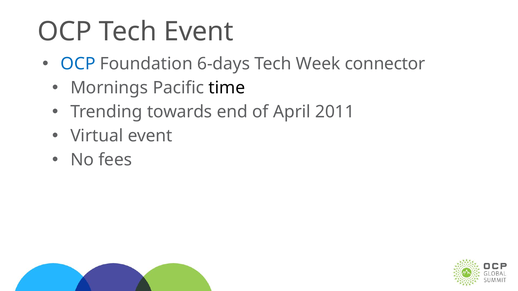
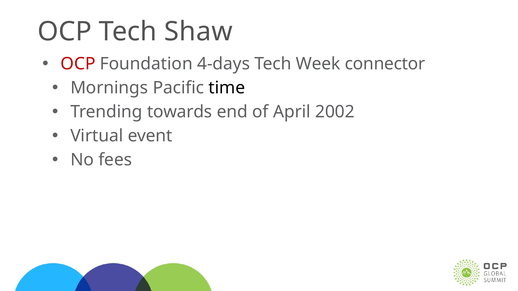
Tech Event: Event -> Shaw
OCP at (78, 64) colour: blue -> red
6-days: 6-days -> 4-days
2011: 2011 -> 2002
